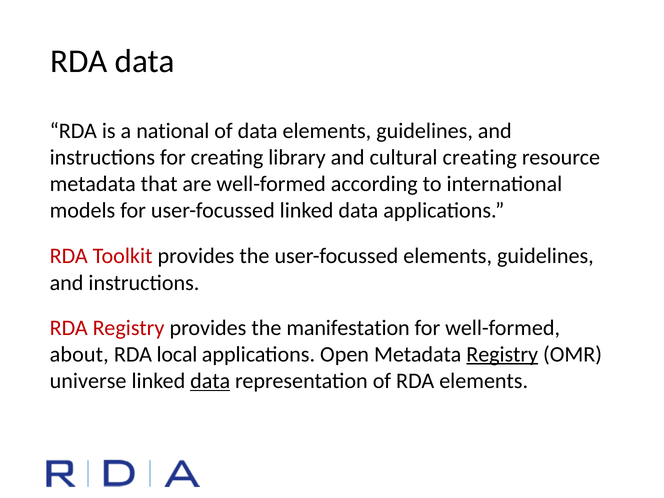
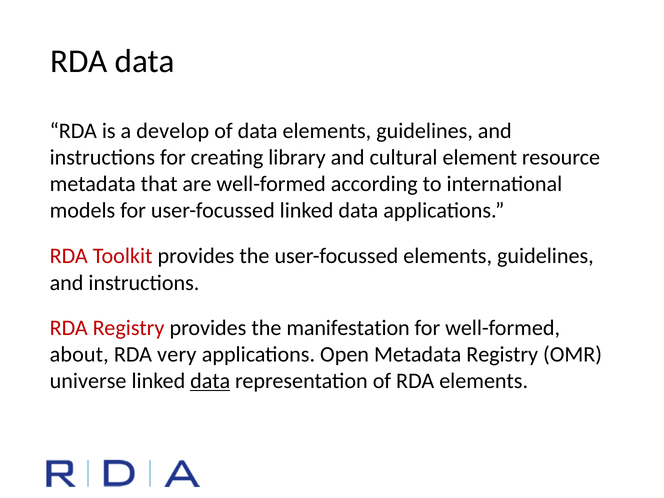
national: national -> develop
cultural creating: creating -> element
local: local -> very
Registry at (502, 354) underline: present -> none
